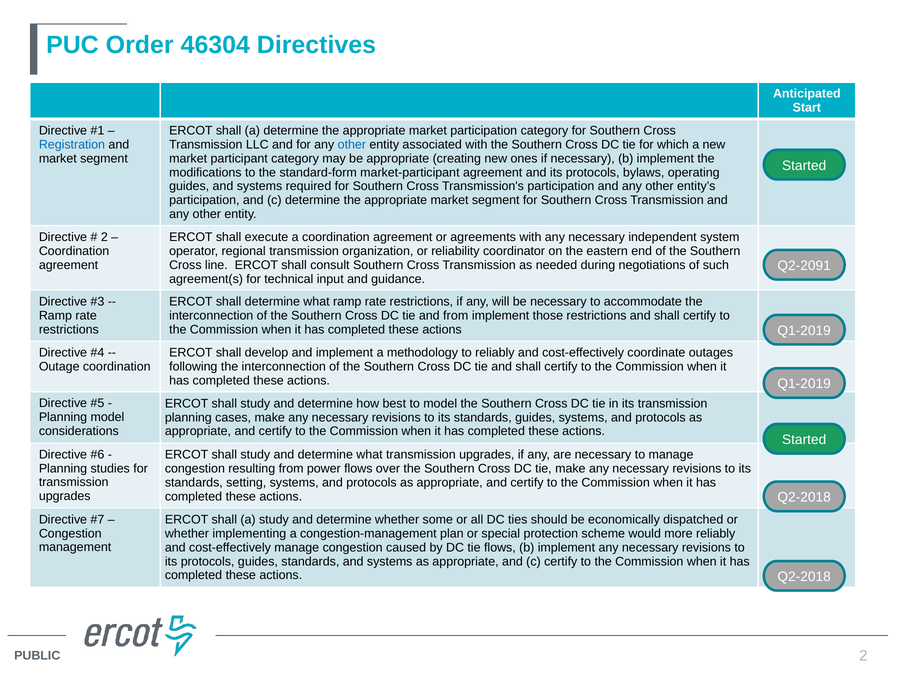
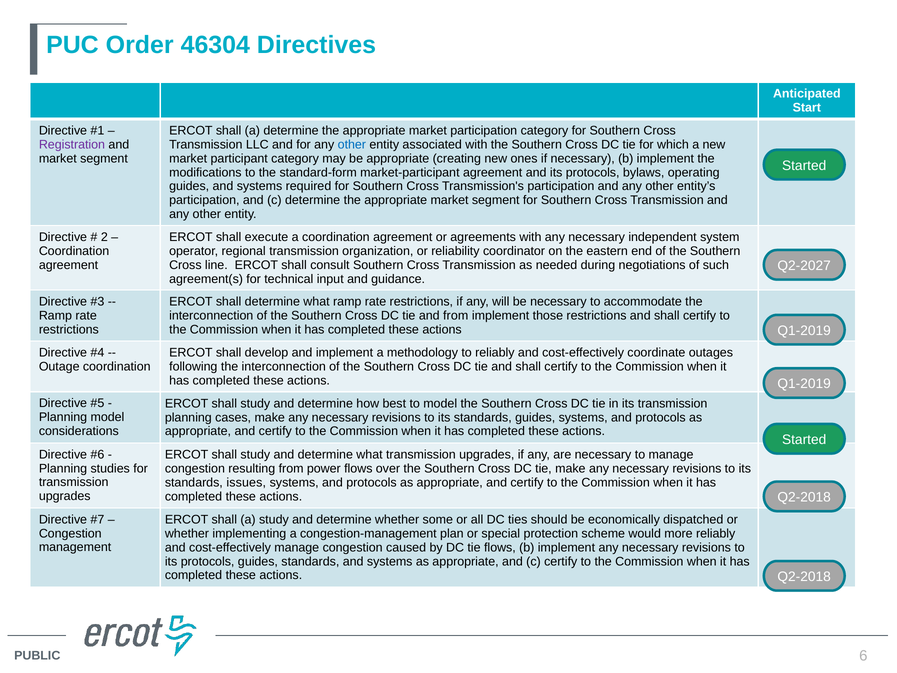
Registration colour: blue -> purple
Q2-2091: Q2-2091 -> Q2-2027
setting: setting -> issues
2 at (863, 655): 2 -> 6
